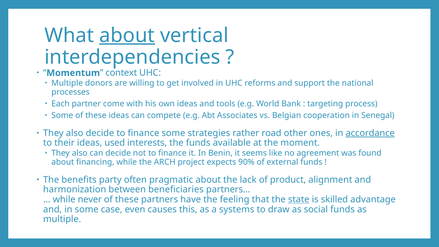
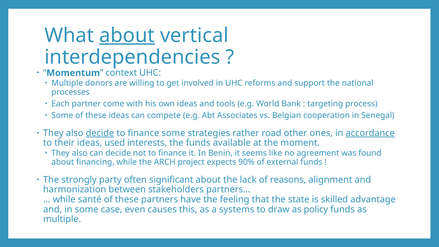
decide at (100, 133) underline: none -> present
benefits: benefits -> strongly
pragmatic: pragmatic -> significant
product: product -> reasons
beneficiaries: beneficiaries -> stakeholders
never: never -> santé
state underline: present -> none
social: social -> policy
